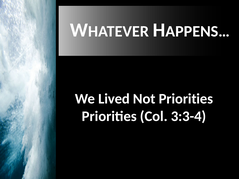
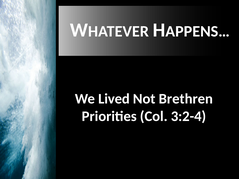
Not Priorities: Priorities -> Brethren
3:3-4: 3:3-4 -> 3:2-4
